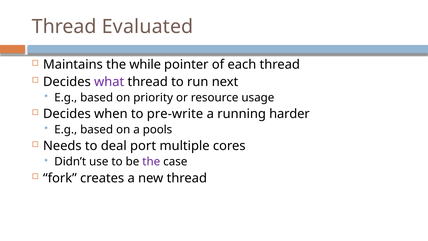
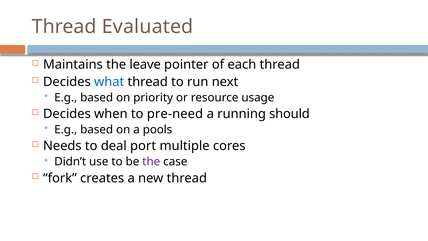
while: while -> leave
what colour: purple -> blue
pre-write: pre-write -> pre-need
harder: harder -> should
